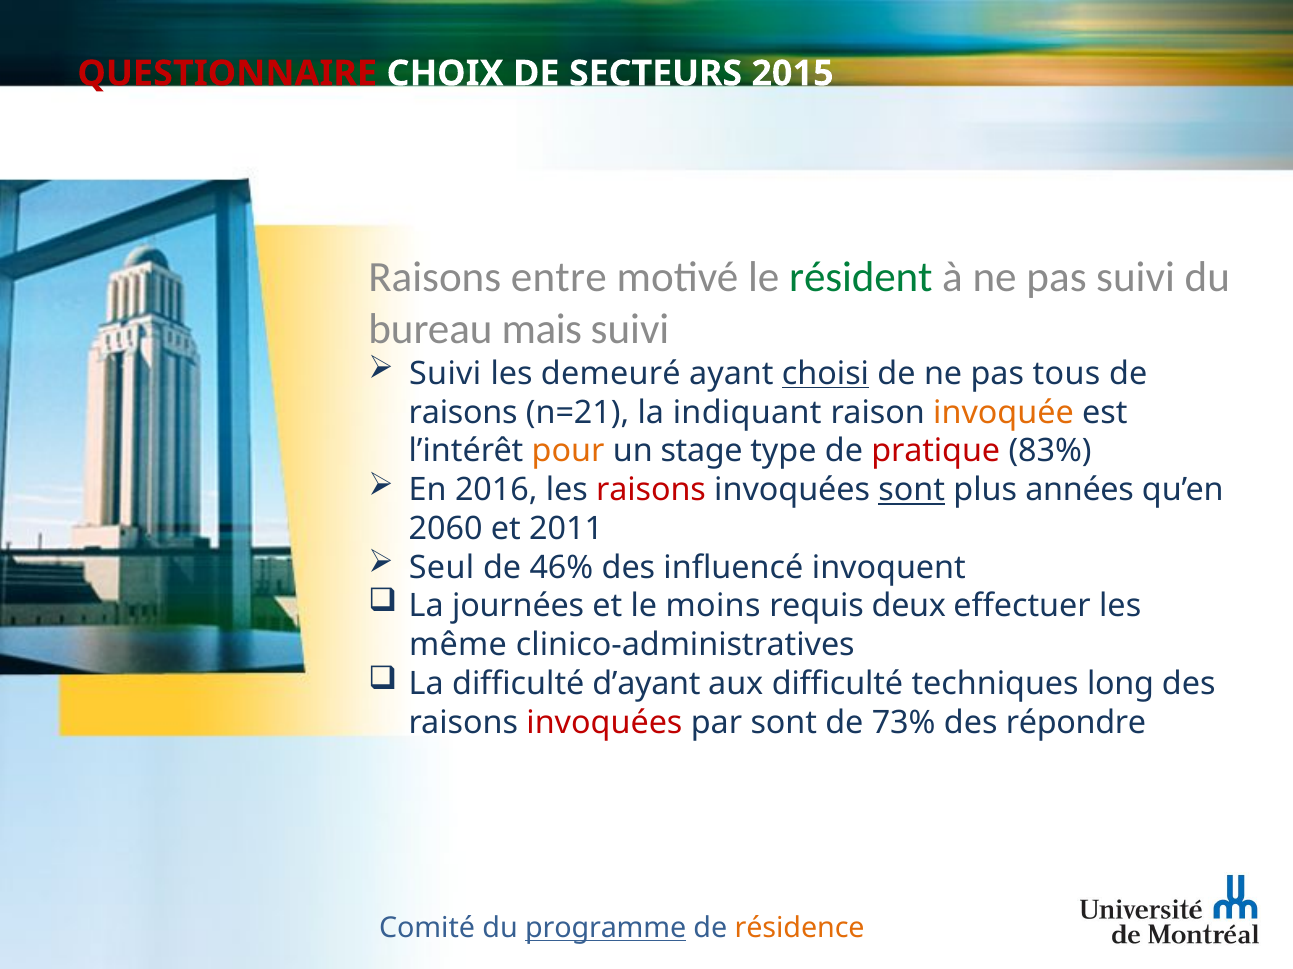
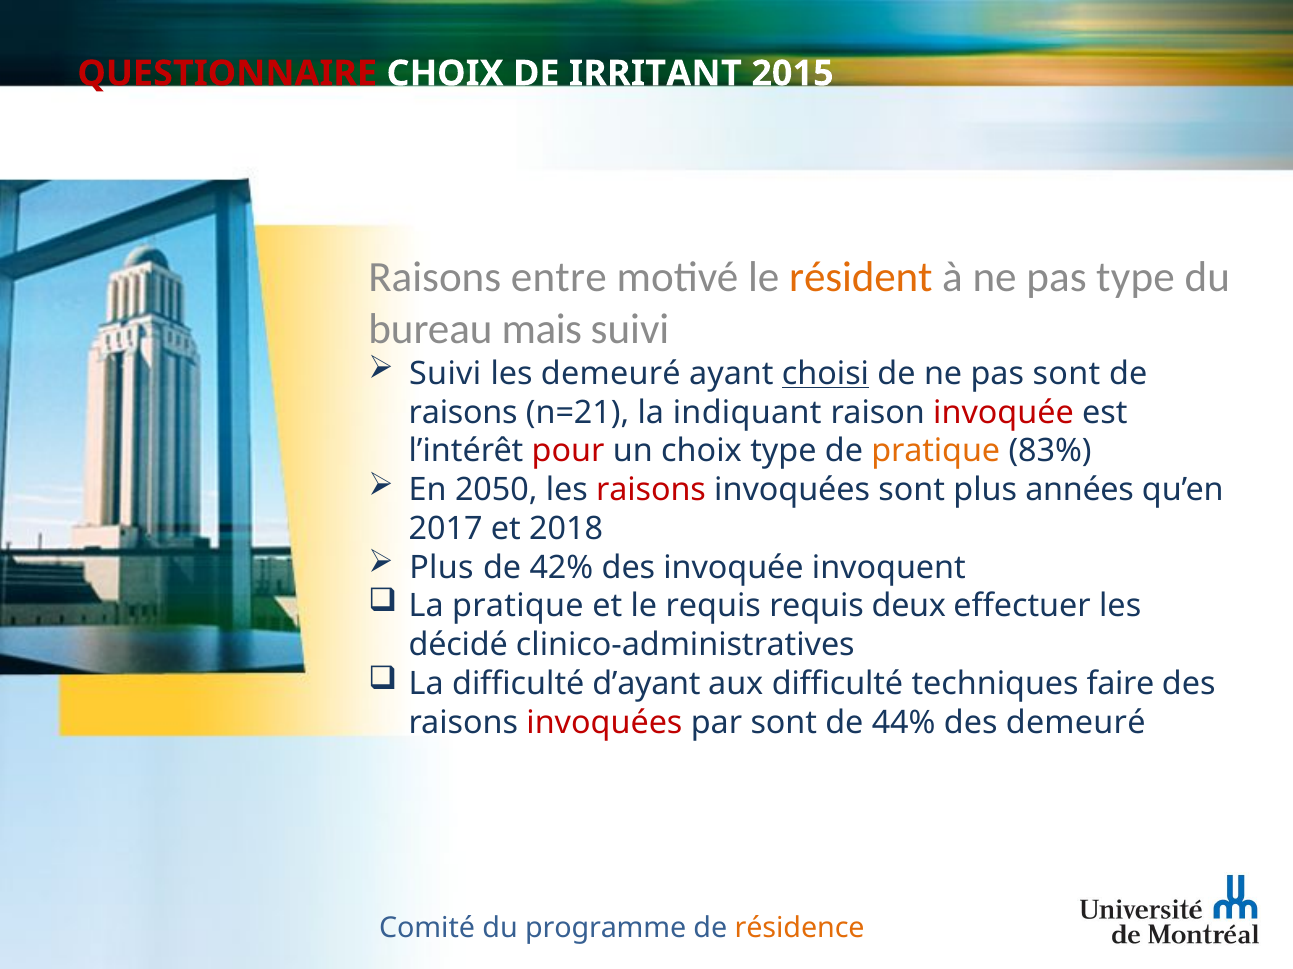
SECTEURS: SECTEURS -> IRRITANT
résident colour: green -> orange
pas suivi: suivi -> type
pas tous: tous -> sont
invoquée at (1003, 413) colour: orange -> red
pour colour: orange -> red
un stage: stage -> choix
pratique at (936, 451) colour: red -> orange
2016: 2016 -> 2050
sont at (912, 490) underline: present -> none
2060: 2060 -> 2017
2011: 2011 -> 2018
Seul at (442, 568): Seul -> Plus
46%: 46% -> 42%
des influencé: influencé -> invoquée
La journées: journées -> pratique
le moins: moins -> requis
même: même -> décidé
long: long -> faire
73%: 73% -> 44%
des répondre: répondre -> demeuré
programme underline: present -> none
